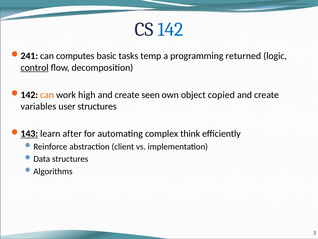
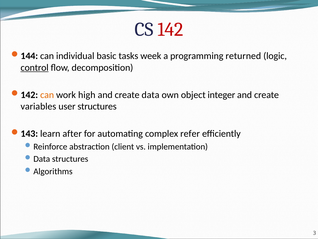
142 at (171, 29) colour: blue -> red
241: 241 -> 144
computes: computes -> individual
temp: temp -> week
seen: seen -> data
copied: copied -> integer
143 underline: present -> none
think: think -> refer
